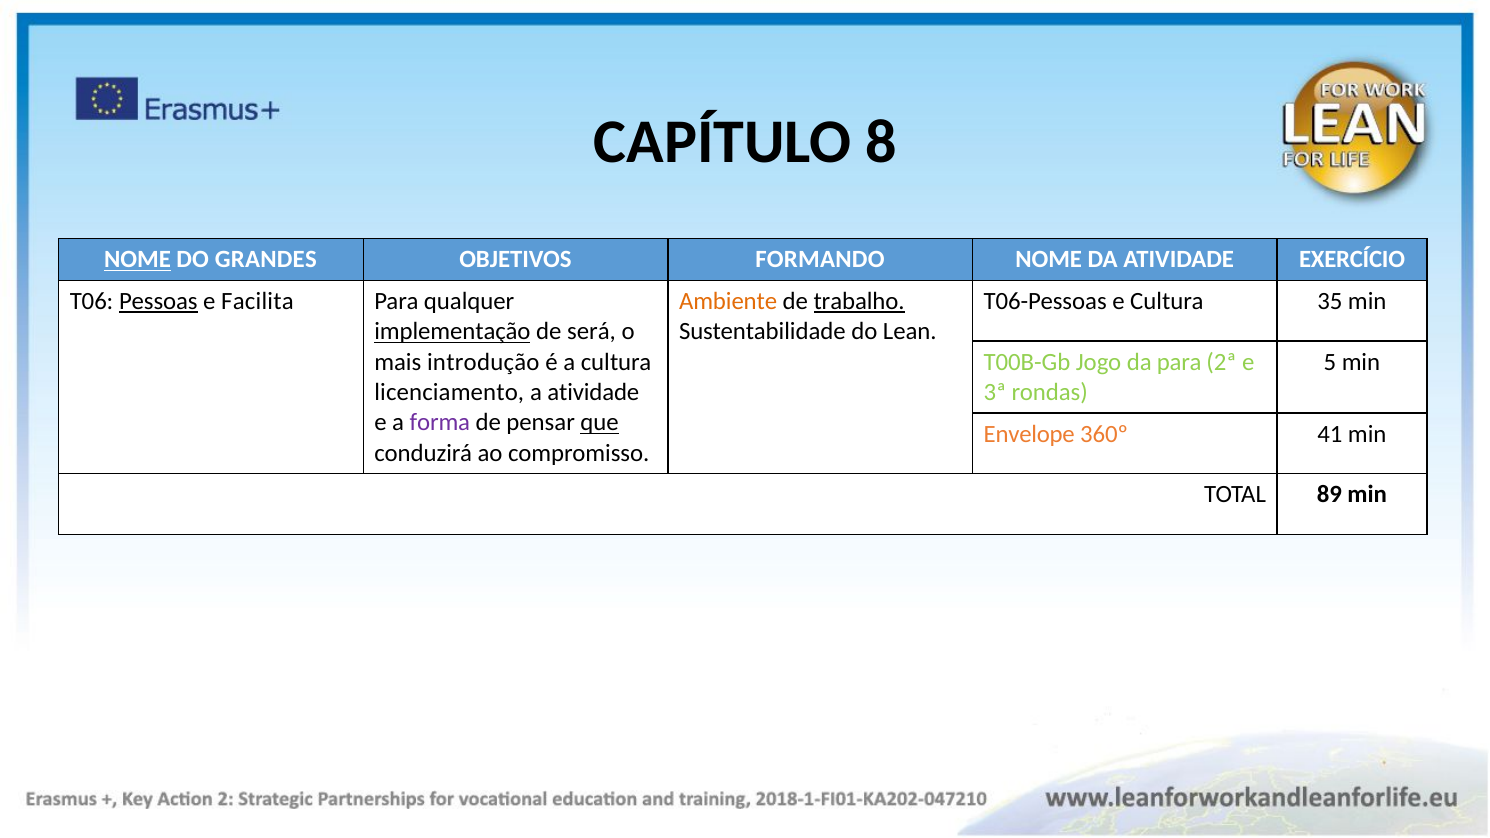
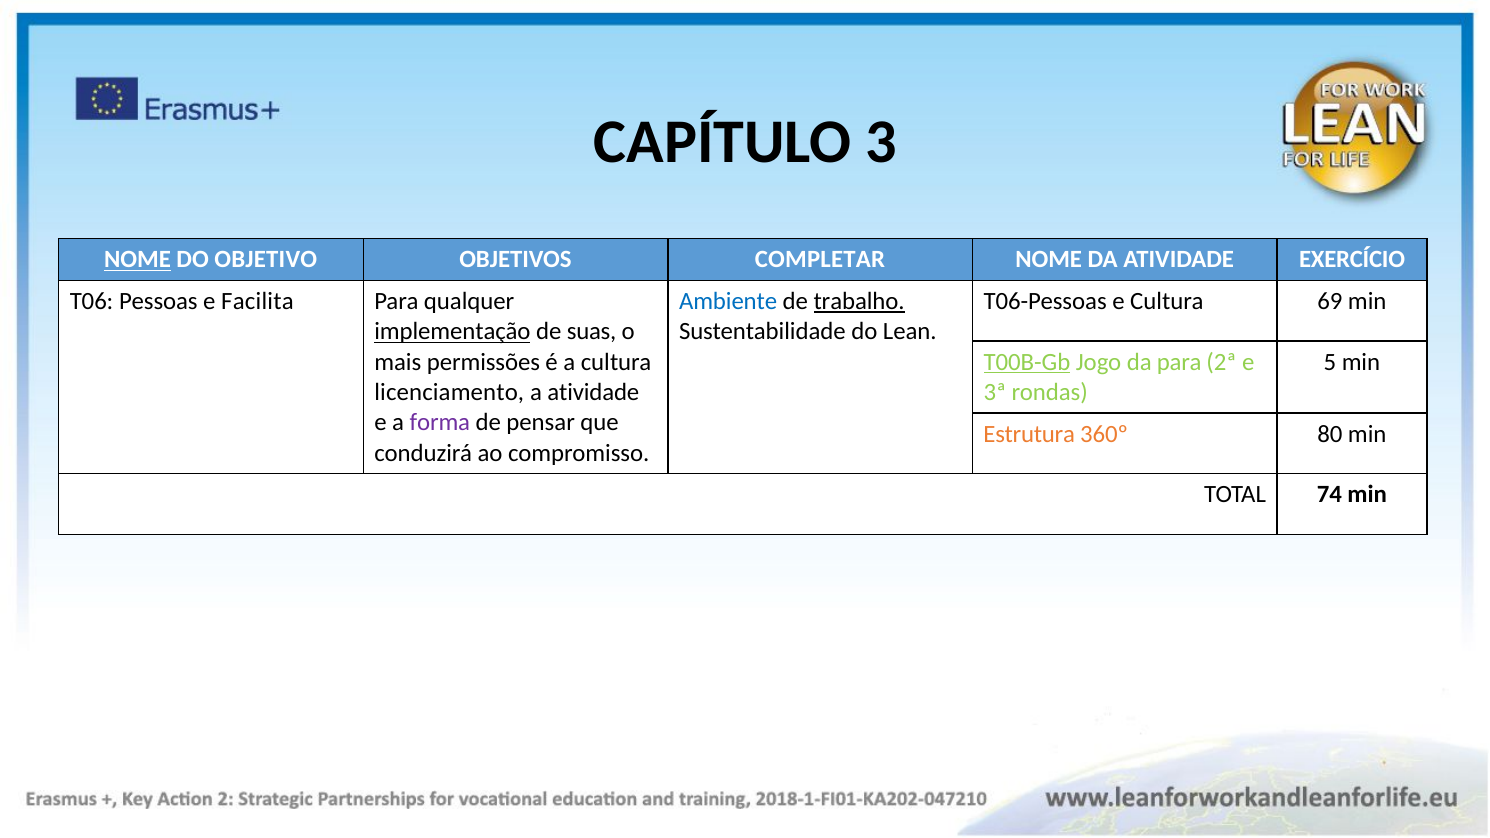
8: 8 -> 3
GRANDES: GRANDES -> OBJETIVO
FORMANDO: FORMANDO -> COMPLETAR
Pessoas underline: present -> none
Ambiente colour: orange -> blue
35: 35 -> 69
será: será -> suas
introdução: introdução -> permissões
T00B-Gb underline: none -> present
que underline: present -> none
Envelope: Envelope -> Estrutura
41: 41 -> 80
89: 89 -> 74
